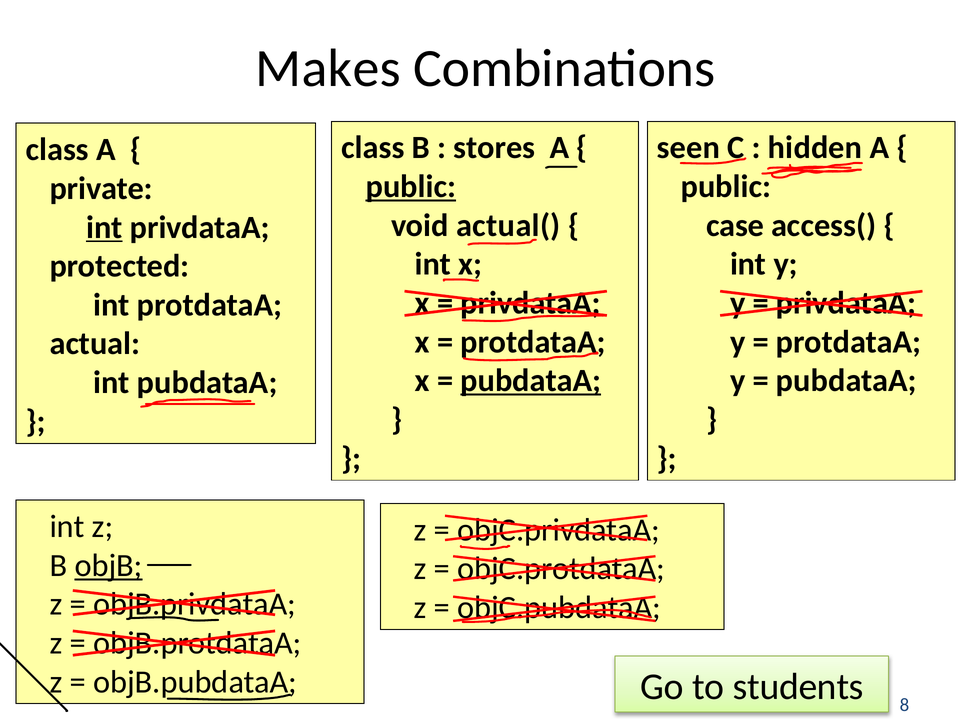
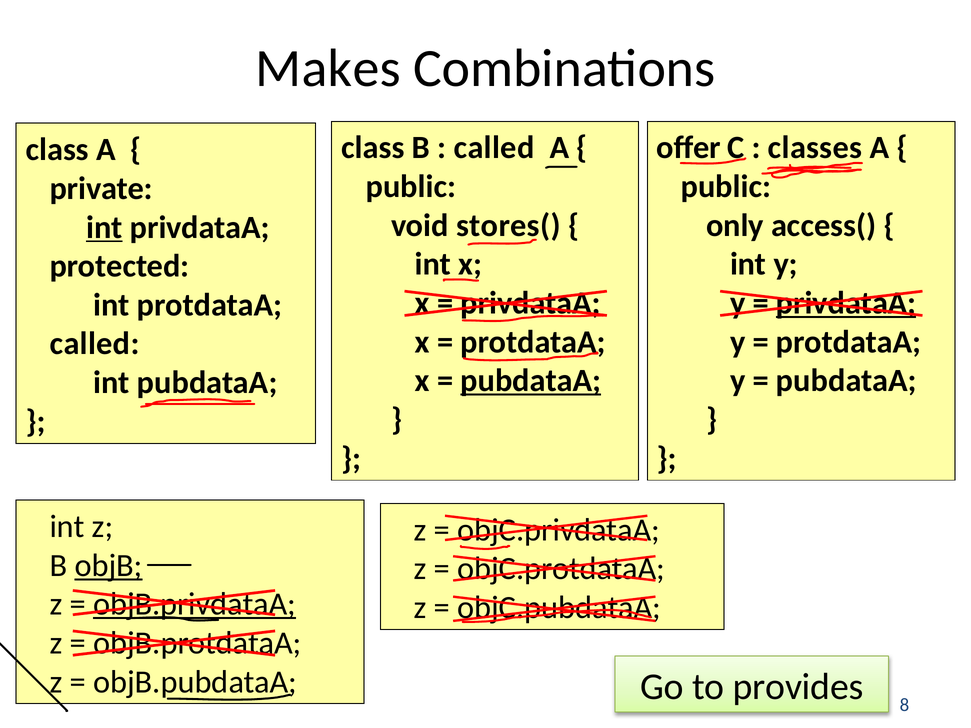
stores at (494, 148): stores -> called
seen: seen -> offer
hidden: hidden -> classes
public at (411, 187) underline: present -> none
actual(: actual( -> stores(
case: case -> only
privdataA at (846, 303) underline: none -> present
actual at (95, 344): actual -> called
objB.privdataA underline: none -> present
students: students -> provides
